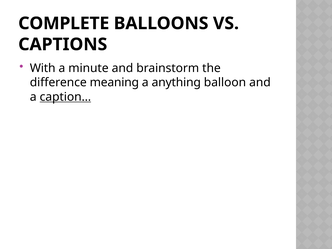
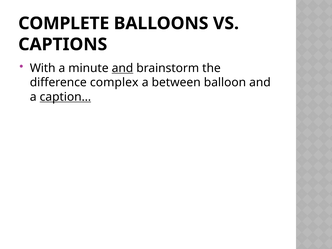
and at (122, 68) underline: none -> present
meaning: meaning -> complex
anything: anything -> between
